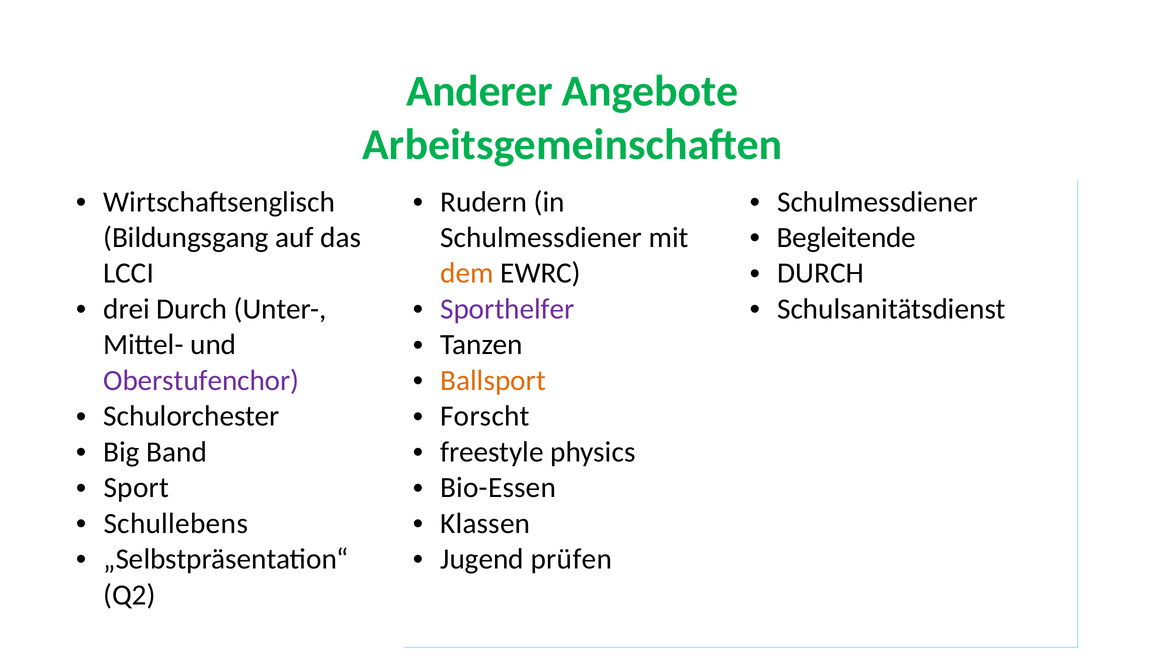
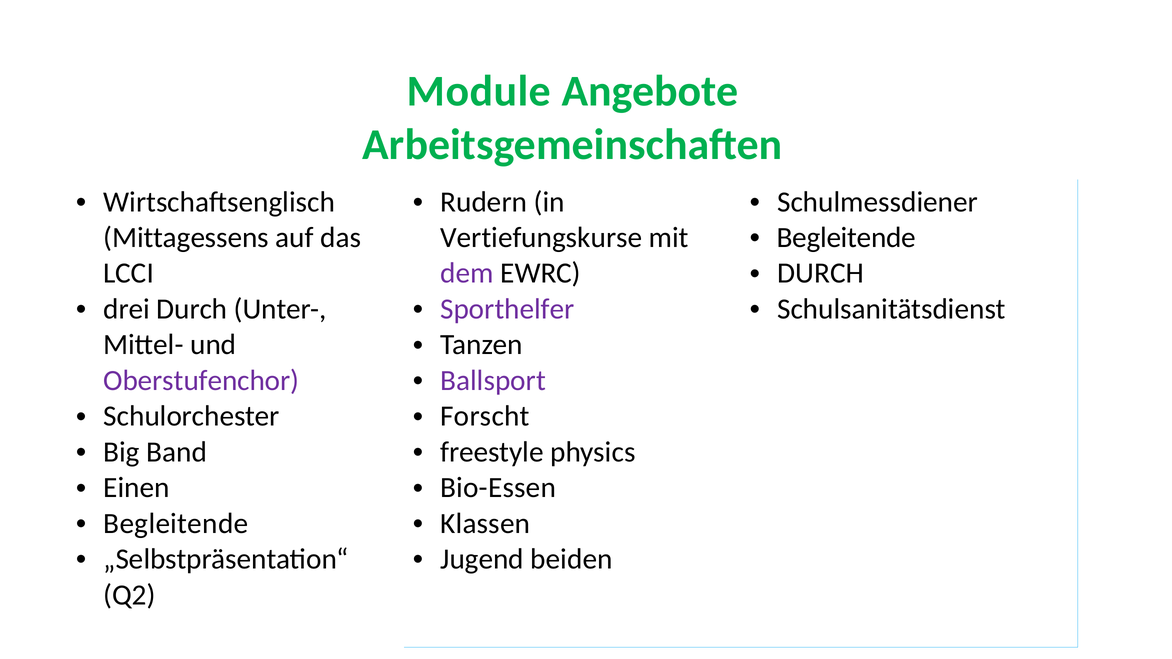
Anderer: Anderer -> Module
Bildungsgang: Bildungsgang -> Mittagessens
Schulmessdiener at (541, 238): Schulmessdiener -> Vertiefungskurse
dem colour: orange -> purple
Ballsport colour: orange -> purple
Sport: Sport -> Einen
Schullebens at (176, 524): Schullebens -> Begleitende
prüfen: prüfen -> beiden
